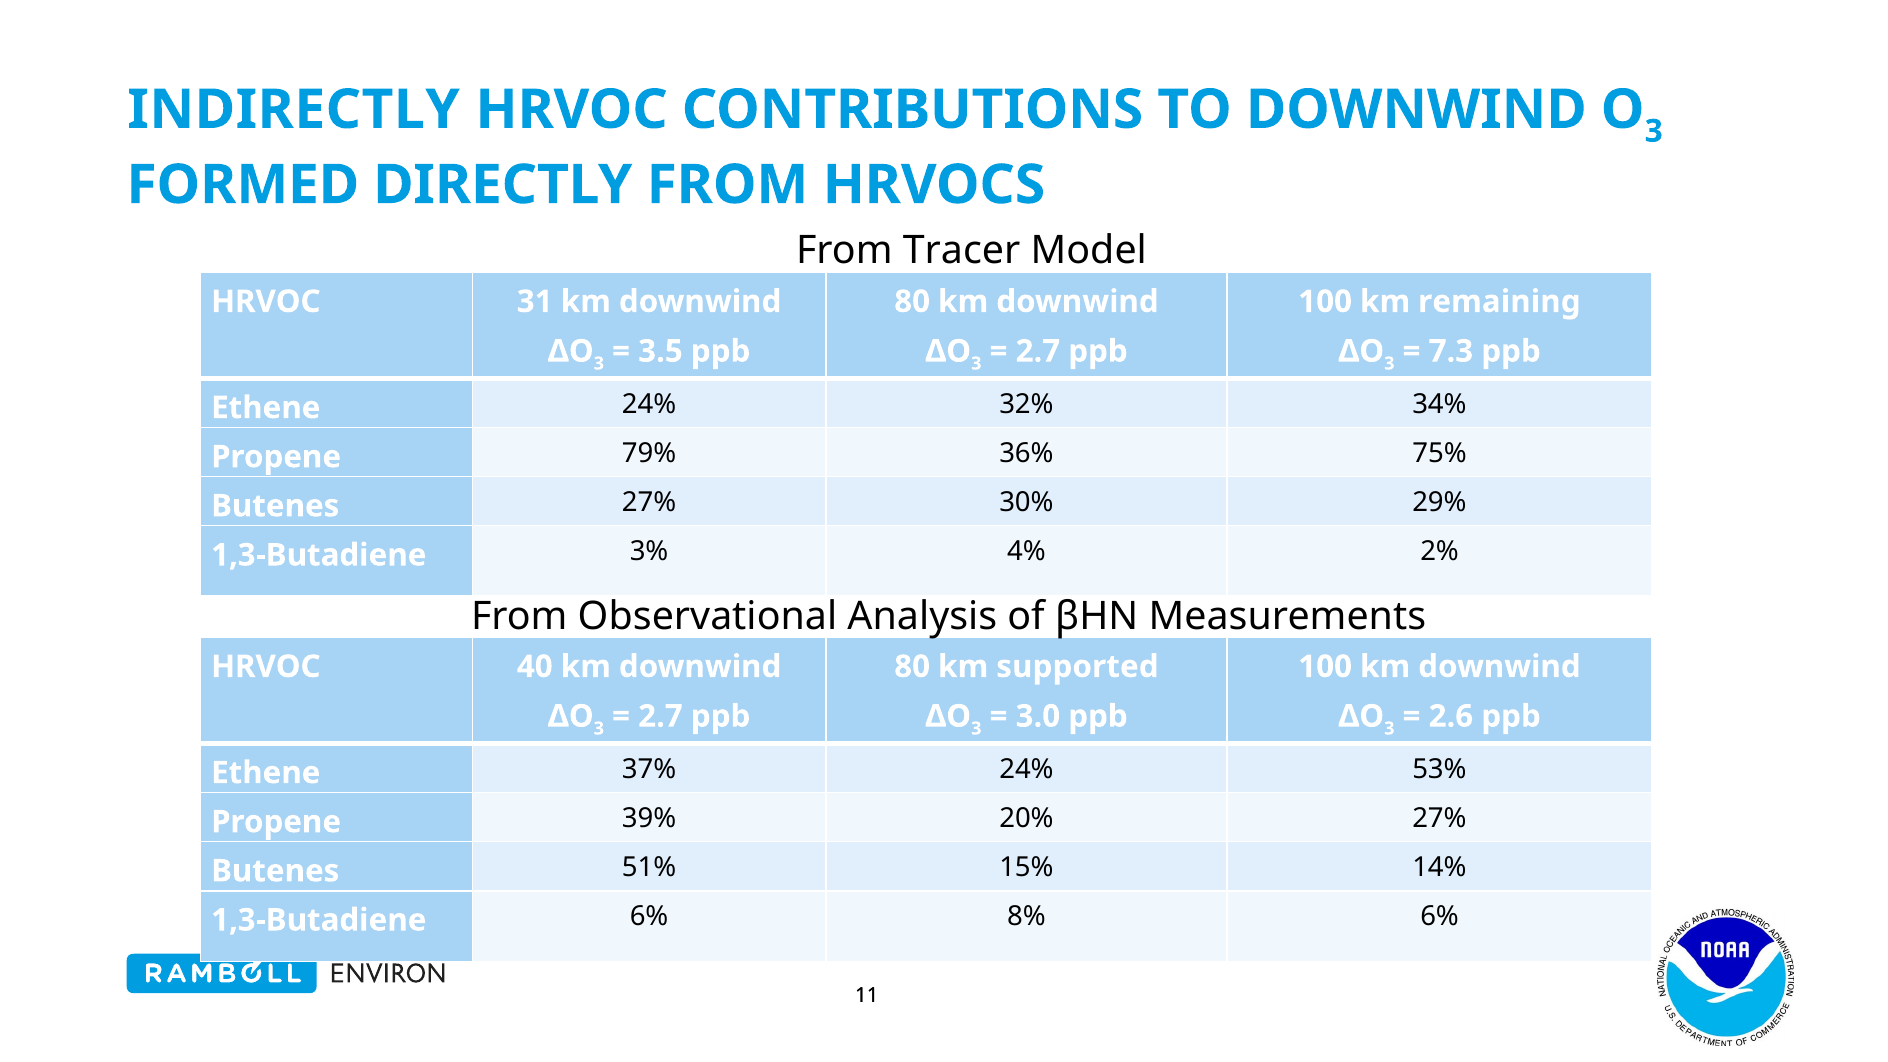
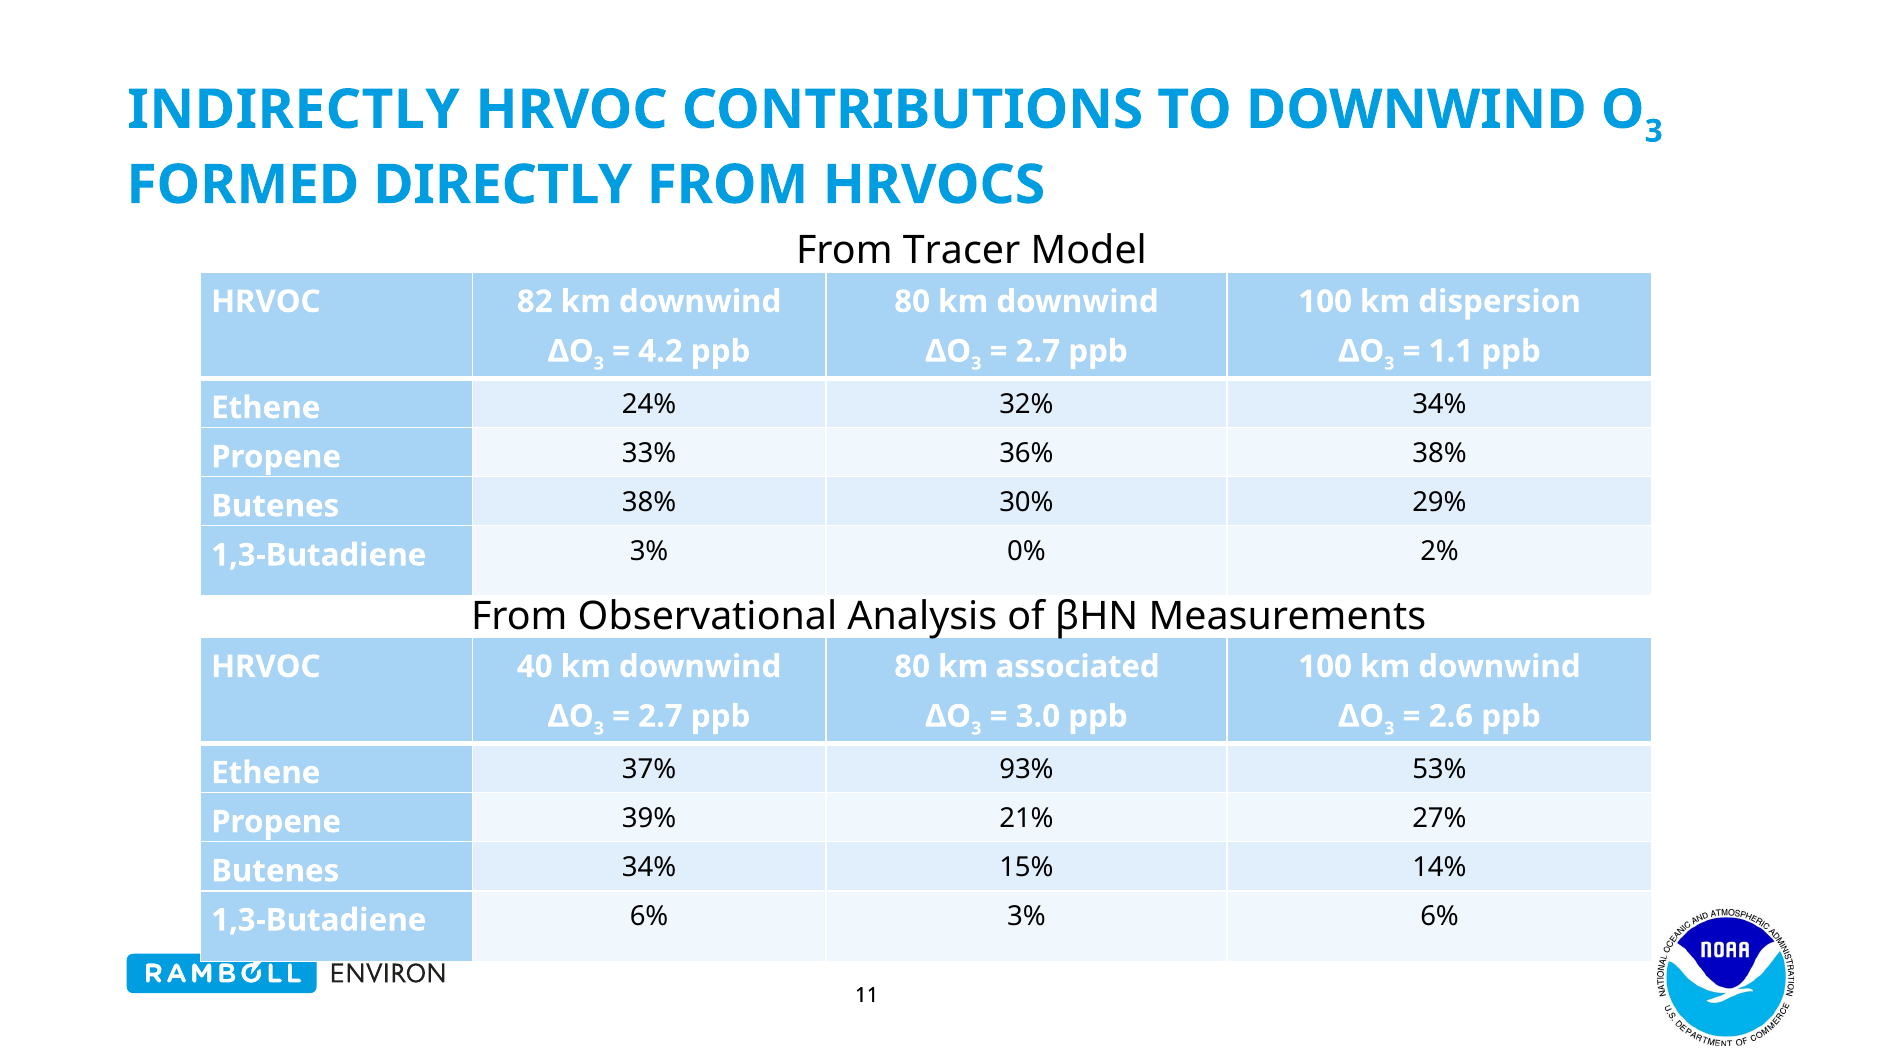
31: 31 -> 82
remaining: remaining -> dispersion
3.5: 3.5 -> 4.2
7.3: 7.3 -> 1.1
79%: 79% -> 33%
36% 75%: 75% -> 38%
27% at (649, 503): 27% -> 38%
4%: 4% -> 0%
supported: supported -> associated
37% 24%: 24% -> 93%
20%: 20% -> 21%
51% at (649, 868): 51% -> 34%
6% 8%: 8% -> 3%
